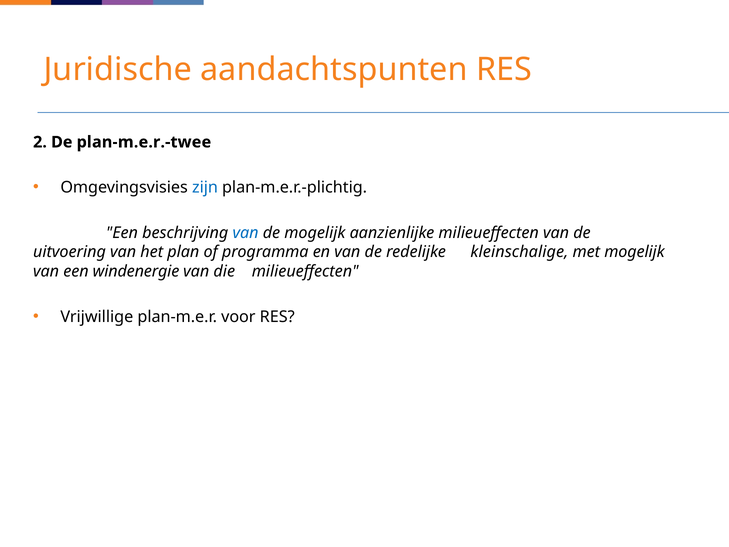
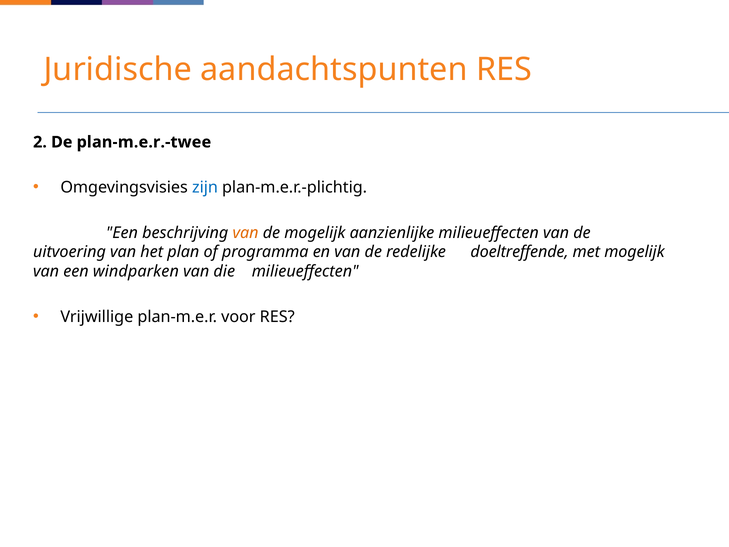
van at (246, 233) colour: blue -> orange
kleinschalige: kleinschalige -> doeltreffende
windenergie: windenergie -> windparken
